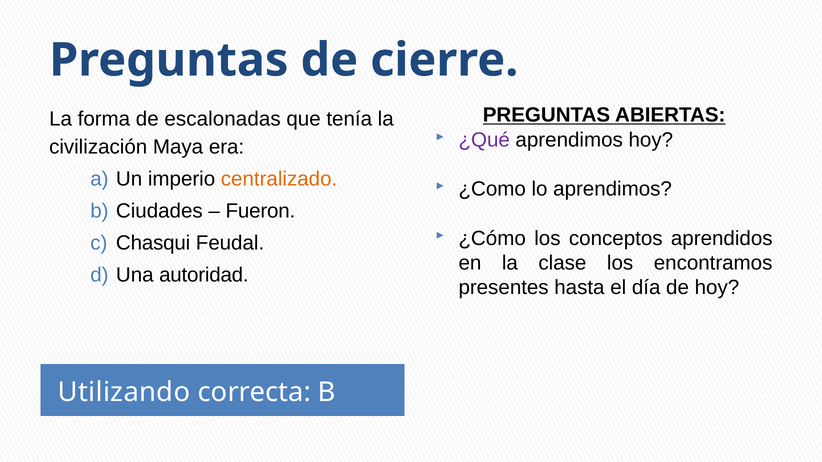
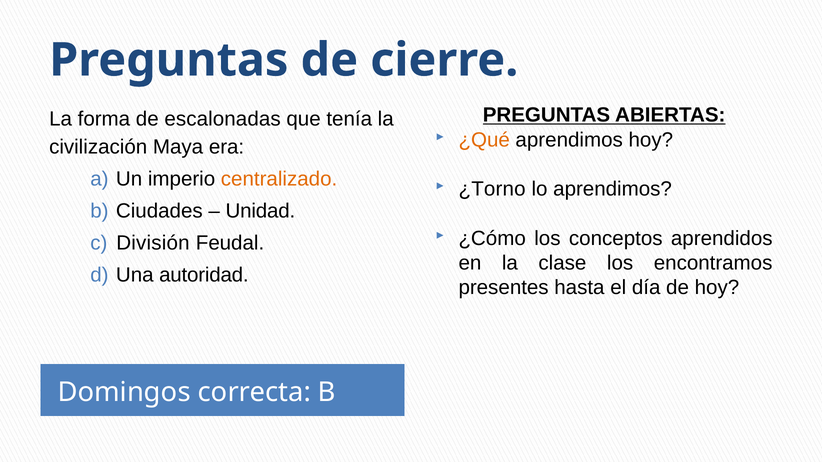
¿Qué colour: purple -> orange
¿Como: ¿Como -> ¿Torno
Fueron: Fueron -> Unidad
Chasqui: Chasqui -> División
Utilizando: Utilizando -> Domingos
